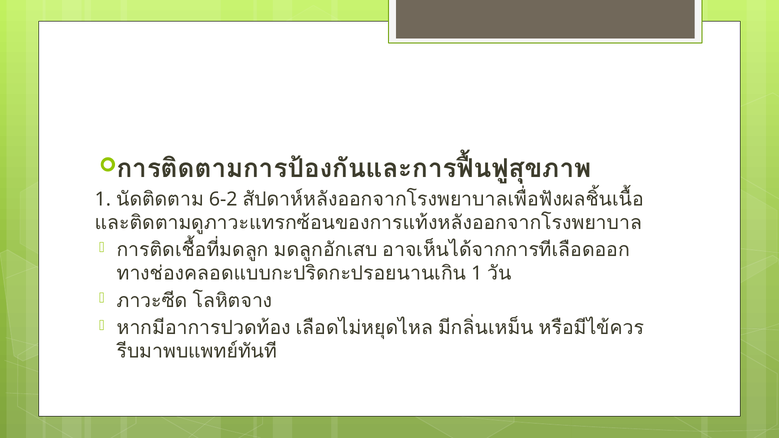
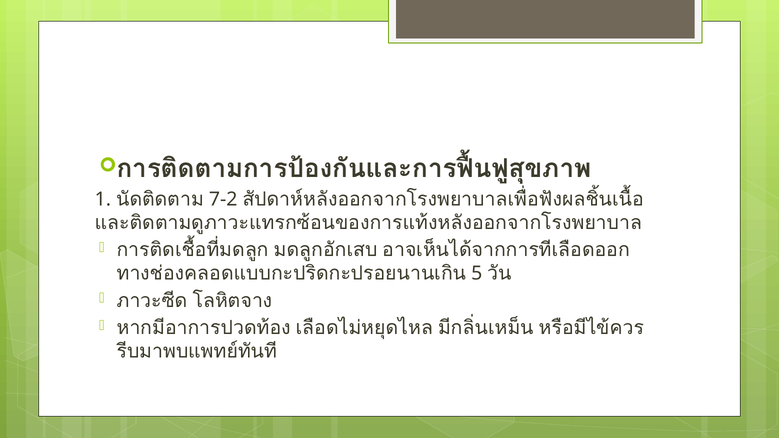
6-2: 6-2 -> 7-2
1 at (477, 274): 1 -> 5
